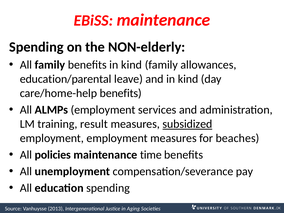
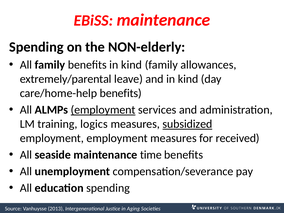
education/parental: education/parental -> extremely/parental
employment at (103, 110) underline: none -> present
result: result -> logics
beaches: beaches -> received
policies: policies -> seaside
